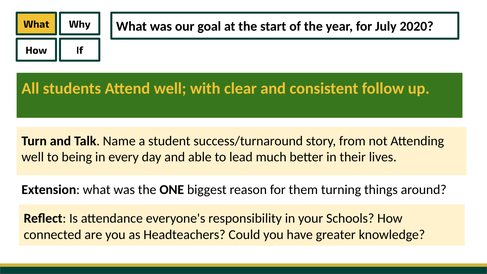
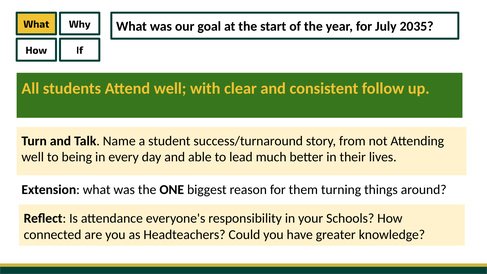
2020: 2020 -> 2035
